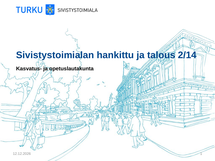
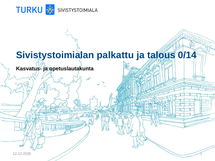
hankittu: hankittu -> palkattu
2/14: 2/14 -> 0/14
